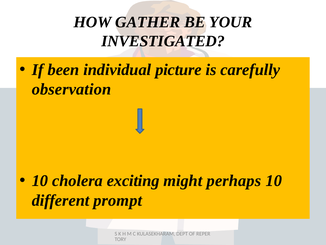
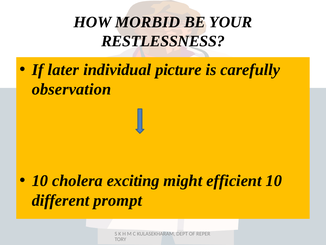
GATHER: GATHER -> MORBID
INVESTIGATED: INVESTIGATED -> RESTLESSNESS
been: been -> later
perhaps: perhaps -> efficient
